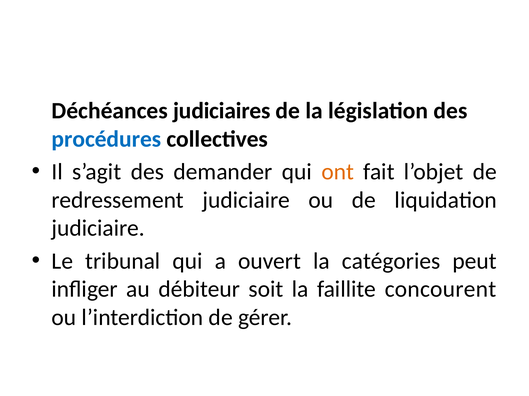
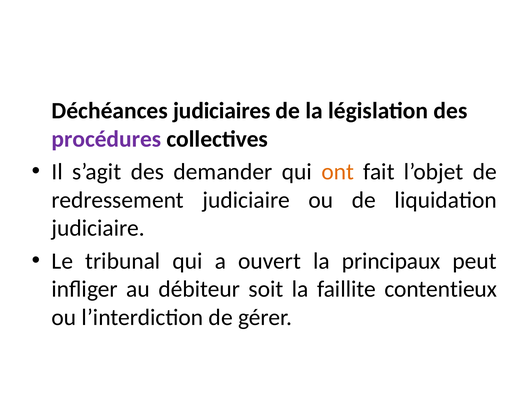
procédures colour: blue -> purple
catégories: catégories -> principaux
concourent: concourent -> contentieux
